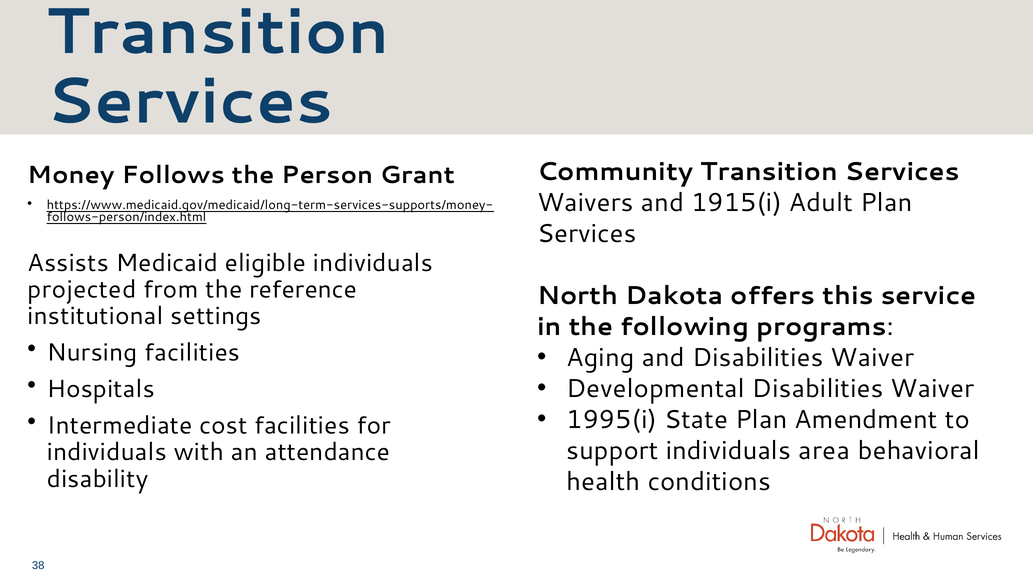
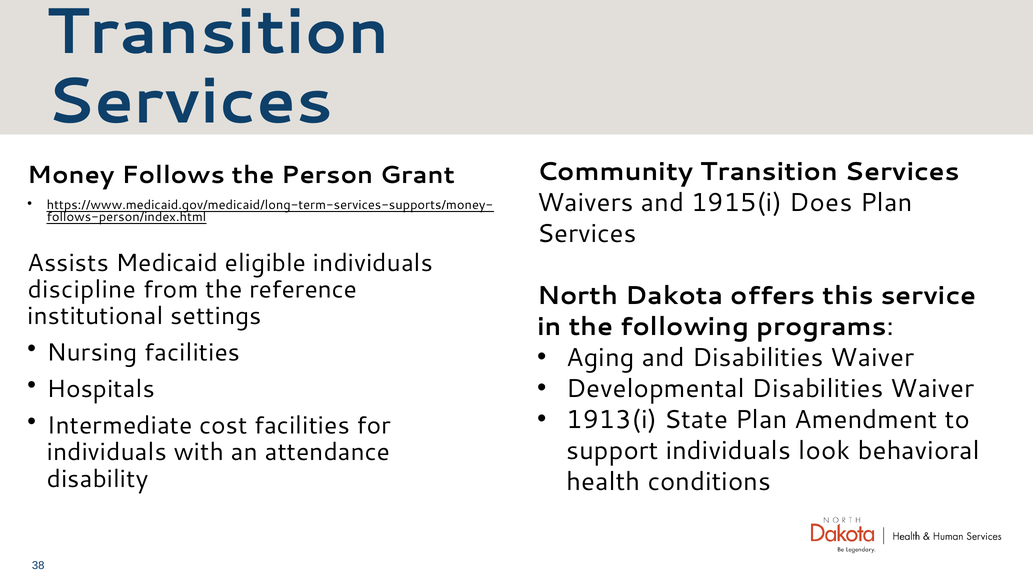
Adult: Adult -> Does
projected: projected -> discipline
1995(i: 1995(i -> 1913(i
area: area -> look
